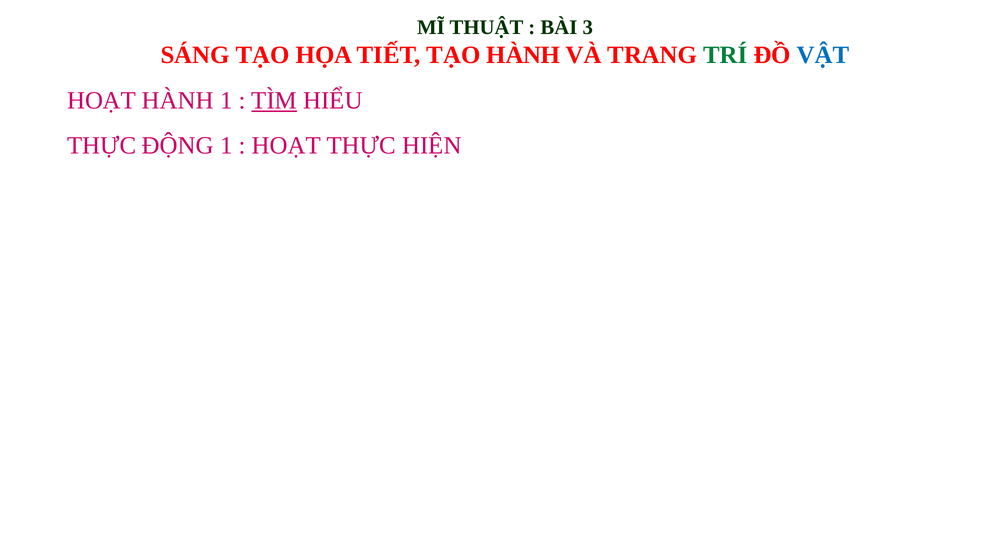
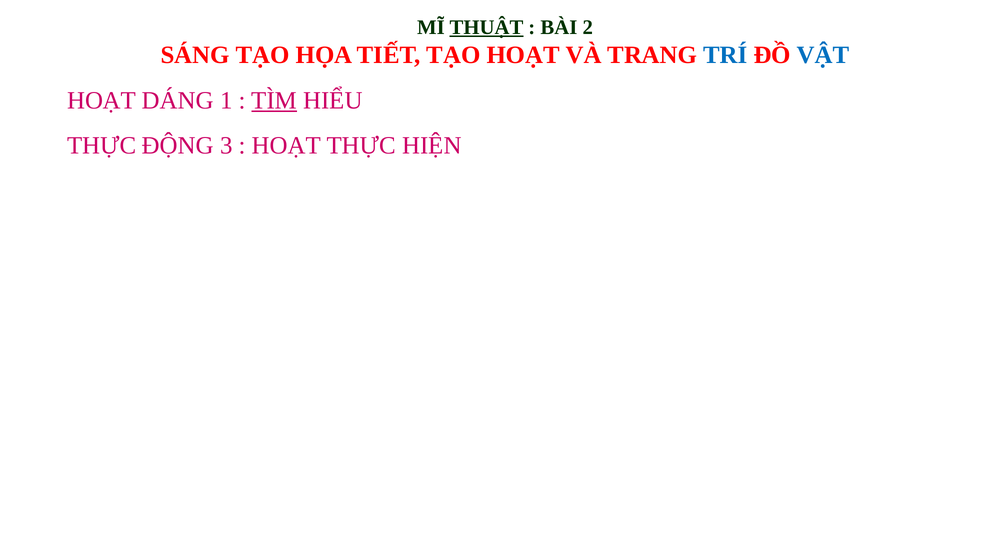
THUẬT underline: none -> present
3: 3 -> 2
TẠO HÀNH: HÀNH -> HOẠT
TRÍ colour: green -> blue
HOẠT HÀNH: HÀNH -> DÁNG
ĐỘNG 1: 1 -> 3
